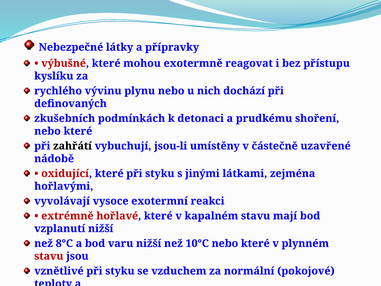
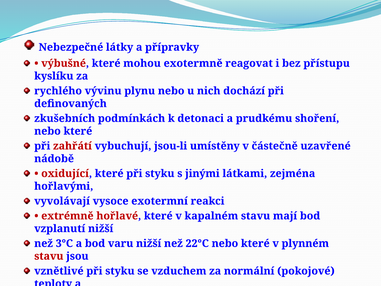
zahřátí colour: black -> red
8°C: 8°C -> 3°C
10°C: 10°C -> 22°C
